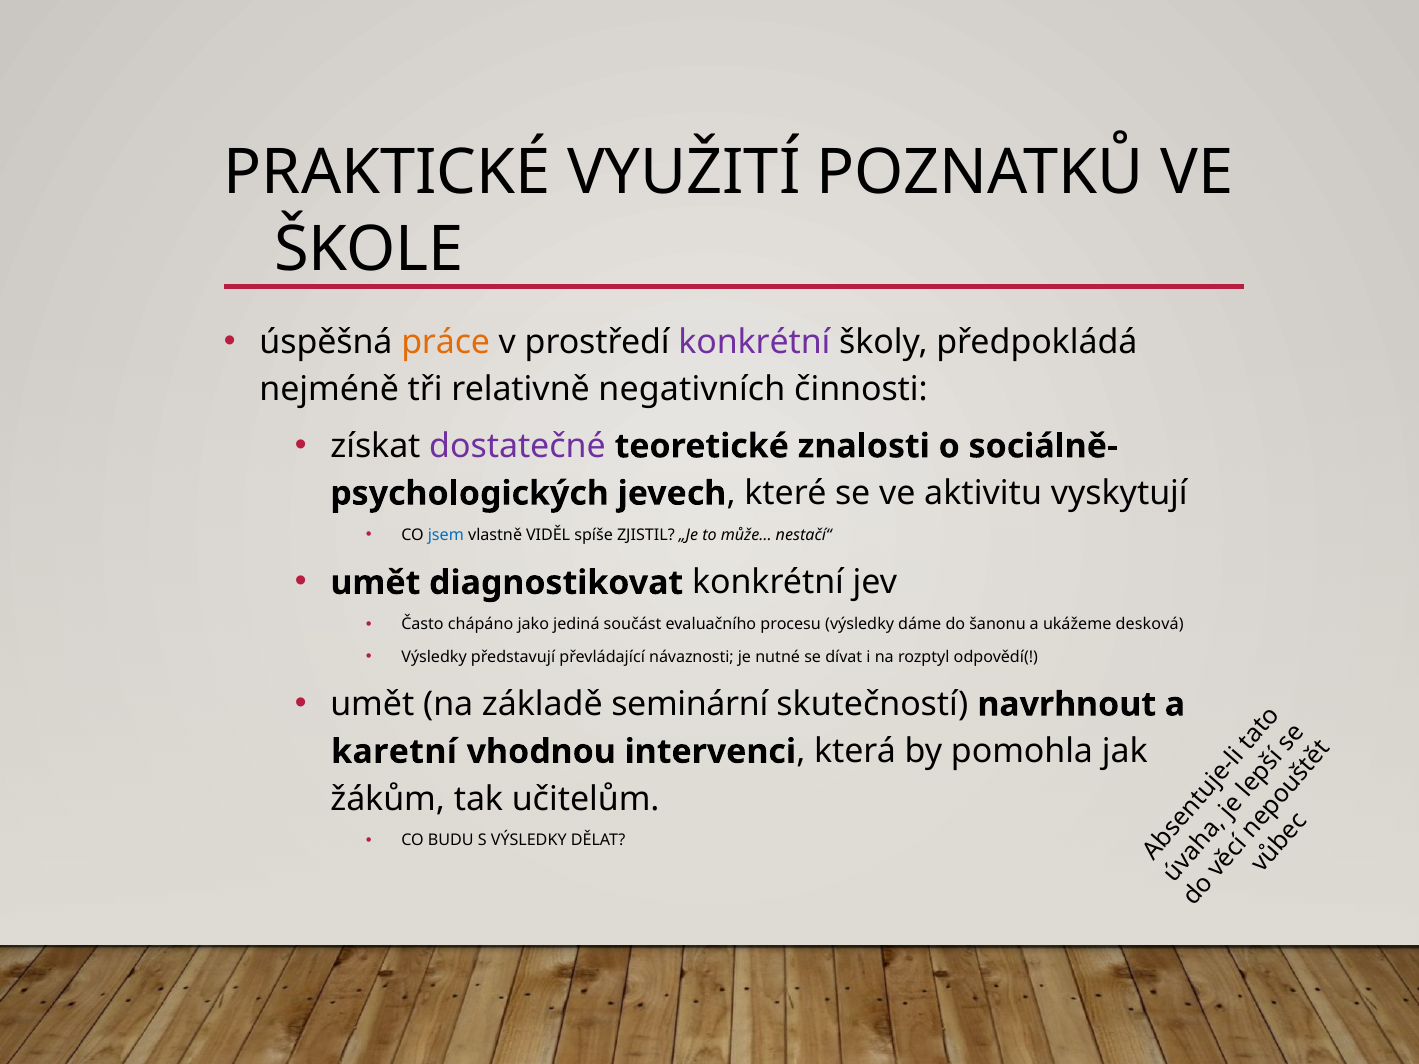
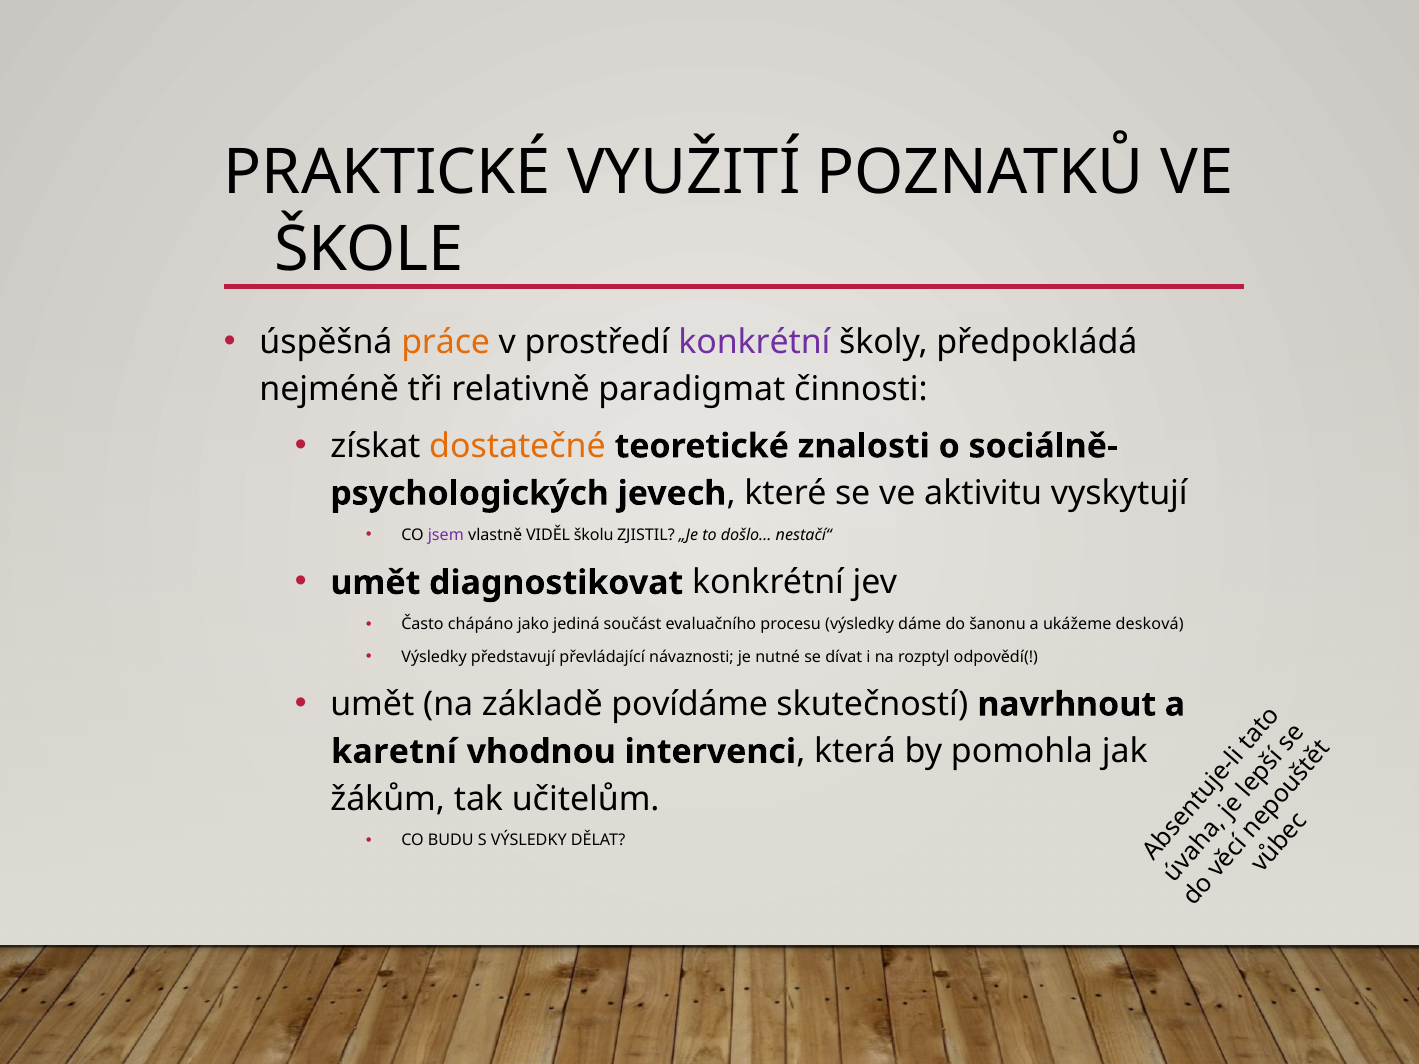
negativních: negativních -> paradigmat
dostatečné colour: purple -> orange
jsem colour: blue -> purple
spíše: spíše -> školu
může…: může… -> došlo…
seminární: seminární -> povídáme
